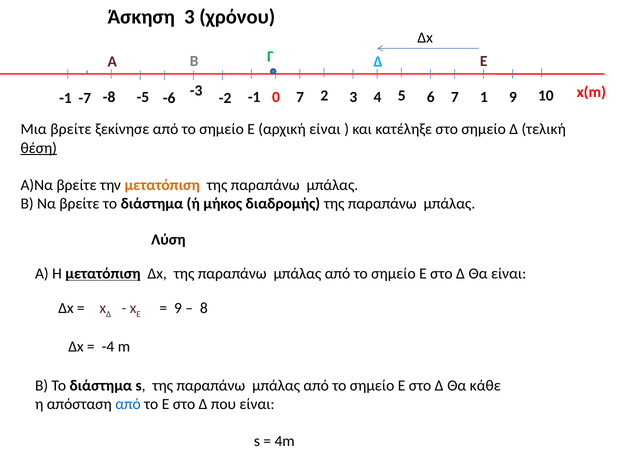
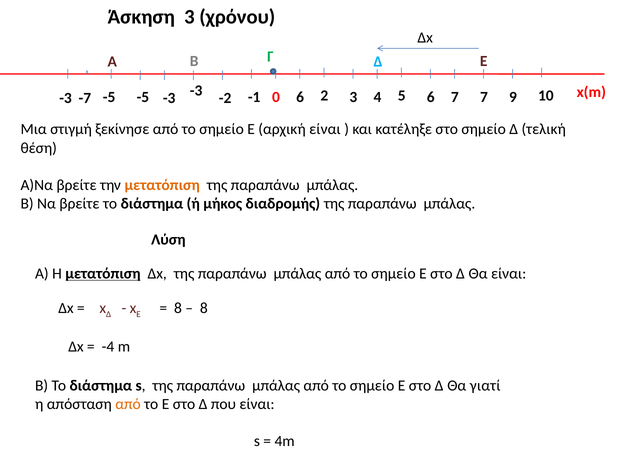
0 7: 7 -> 6
7 1: 1 -> 7
-1 at (66, 98): -1 -> -3
-7 -8: -8 -> -5
-5 -6: -6 -> -3
Μια βρείτε: βρείτε -> στιγμή
θέση underline: present -> none
9 at (178, 308): 9 -> 8
κάθε: κάθε -> γιατί
από at (128, 404) colour: blue -> orange
